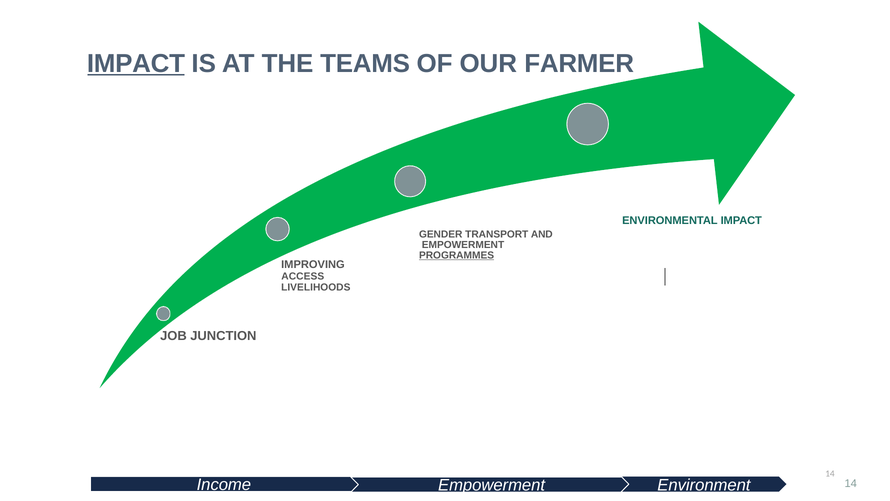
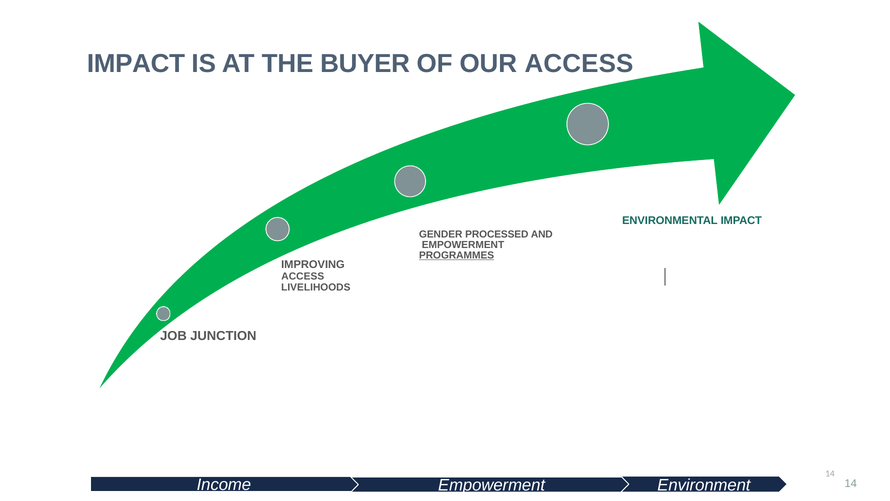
IMPACT at (136, 63) underline: present -> none
TEAMS: TEAMS -> BUYER
OUR FARMER: FARMER -> ACCESS
TRANSPORT: TRANSPORT -> PROCESSED
